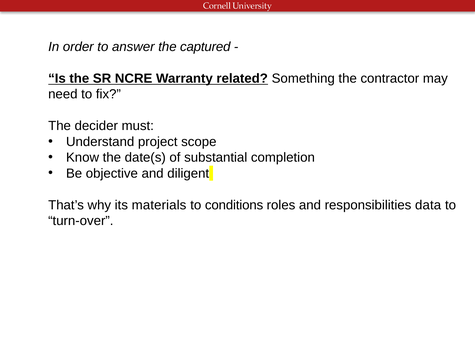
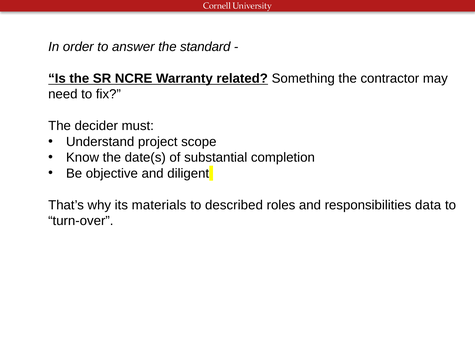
captured: captured -> standard
conditions: conditions -> described
